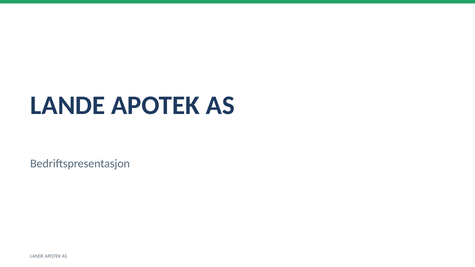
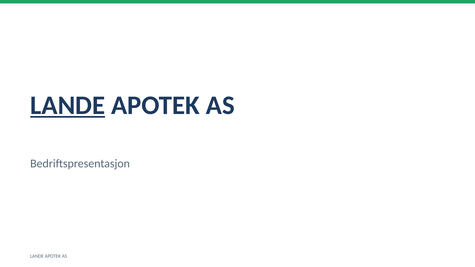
LANDE at (68, 105) underline: none -> present
